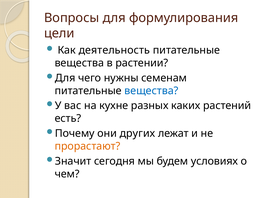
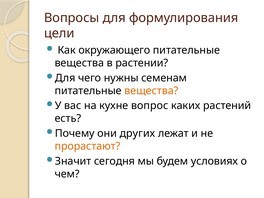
деятельность: деятельность -> окружающего
вещества at (151, 91) colour: blue -> orange
разных: разных -> вопрос
